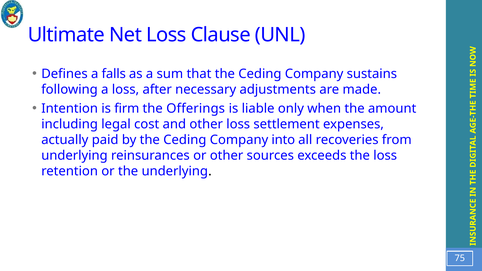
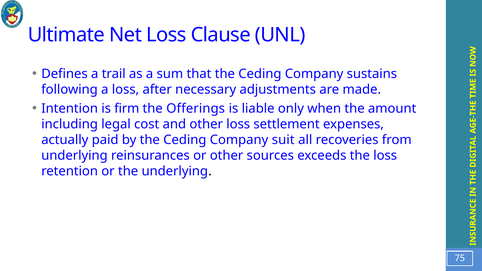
falls: falls -> trail
into: into -> suit
